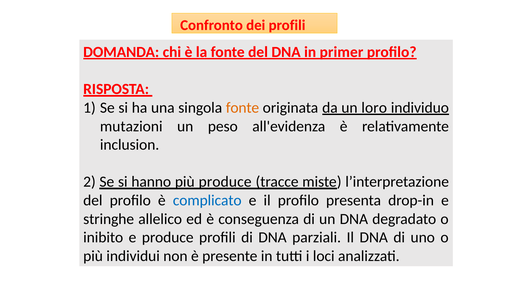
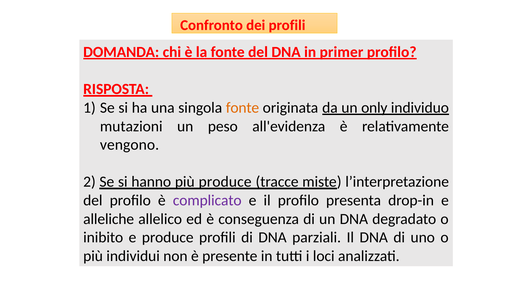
loro: loro -> only
inclusion: inclusion -> vengono
complicato colour: blue -> purple
stringhe: stringhe -> alleliche
